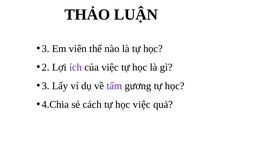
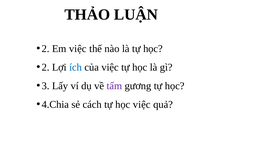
3 at (46, 49): 3 -> 2
Em viên: viên -> việc
ích colour: purple -> blue
